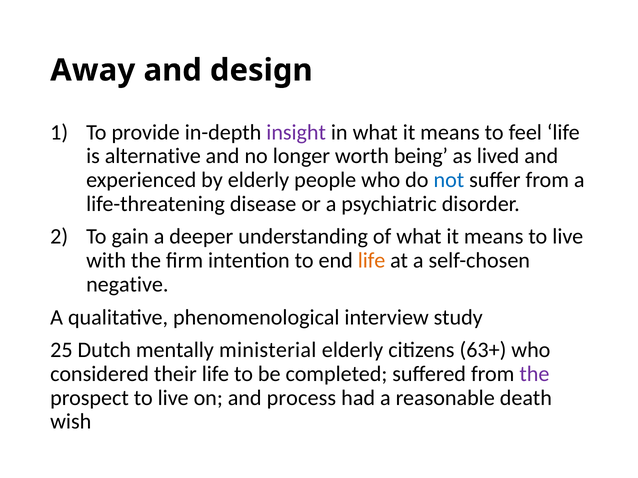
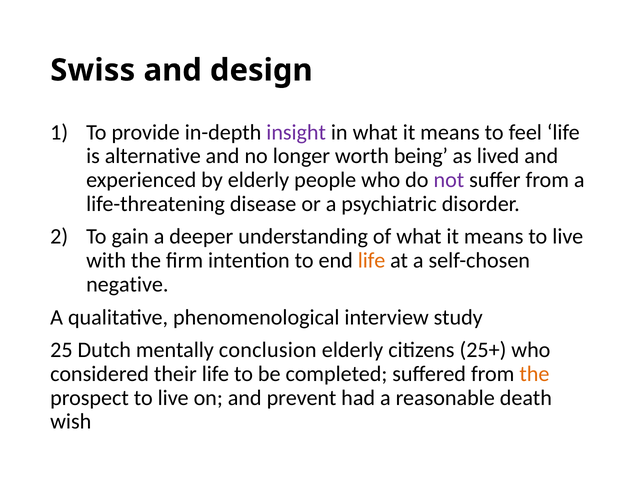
Away: Away -> Swiss
not colour: blue -> purple
ministerial: ministerial -> conclusion
63+: 63+ -> 25+
the at (534, 374) colour: purple -> orange
process: process -> prevent
